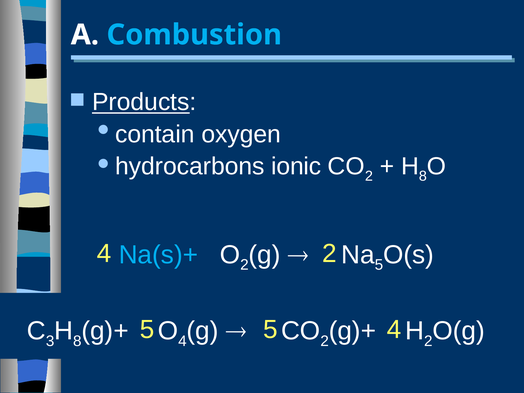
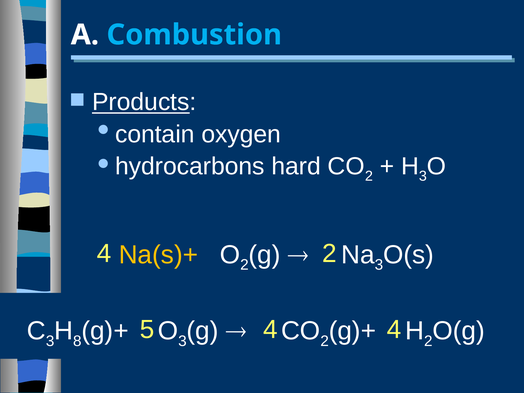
ionic: ionic -> hard
8 at (423, 176): 8 -> 3
5 at (379, 265): 5 -> 3
Na(s)+ colour: light blue -> yellow
5 5: 5 -> 4
4 at (182, 341): 4 -> 3
